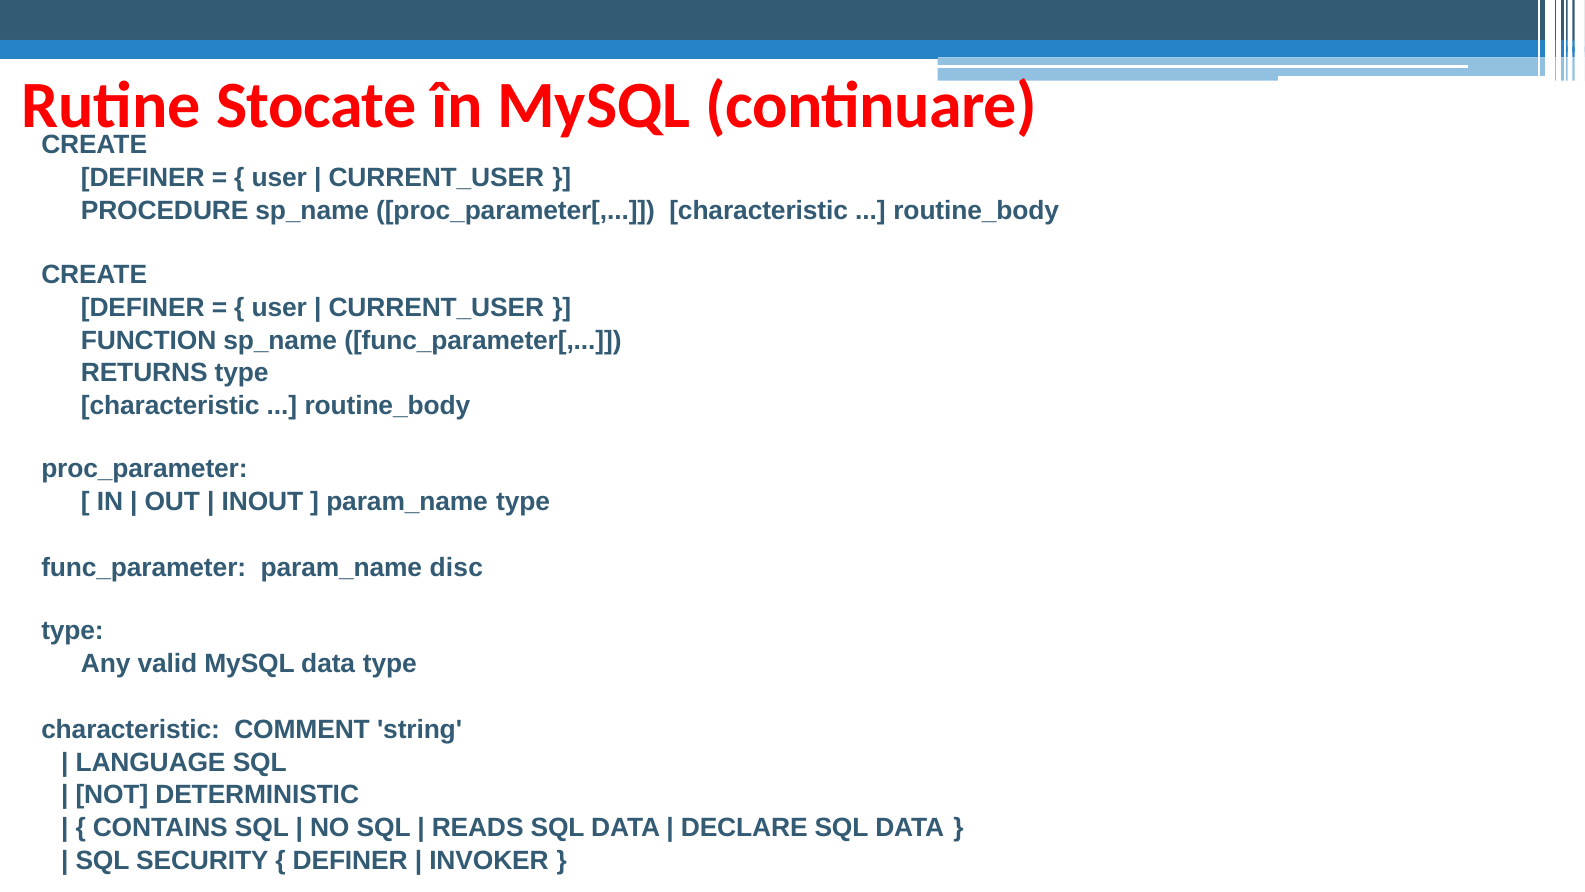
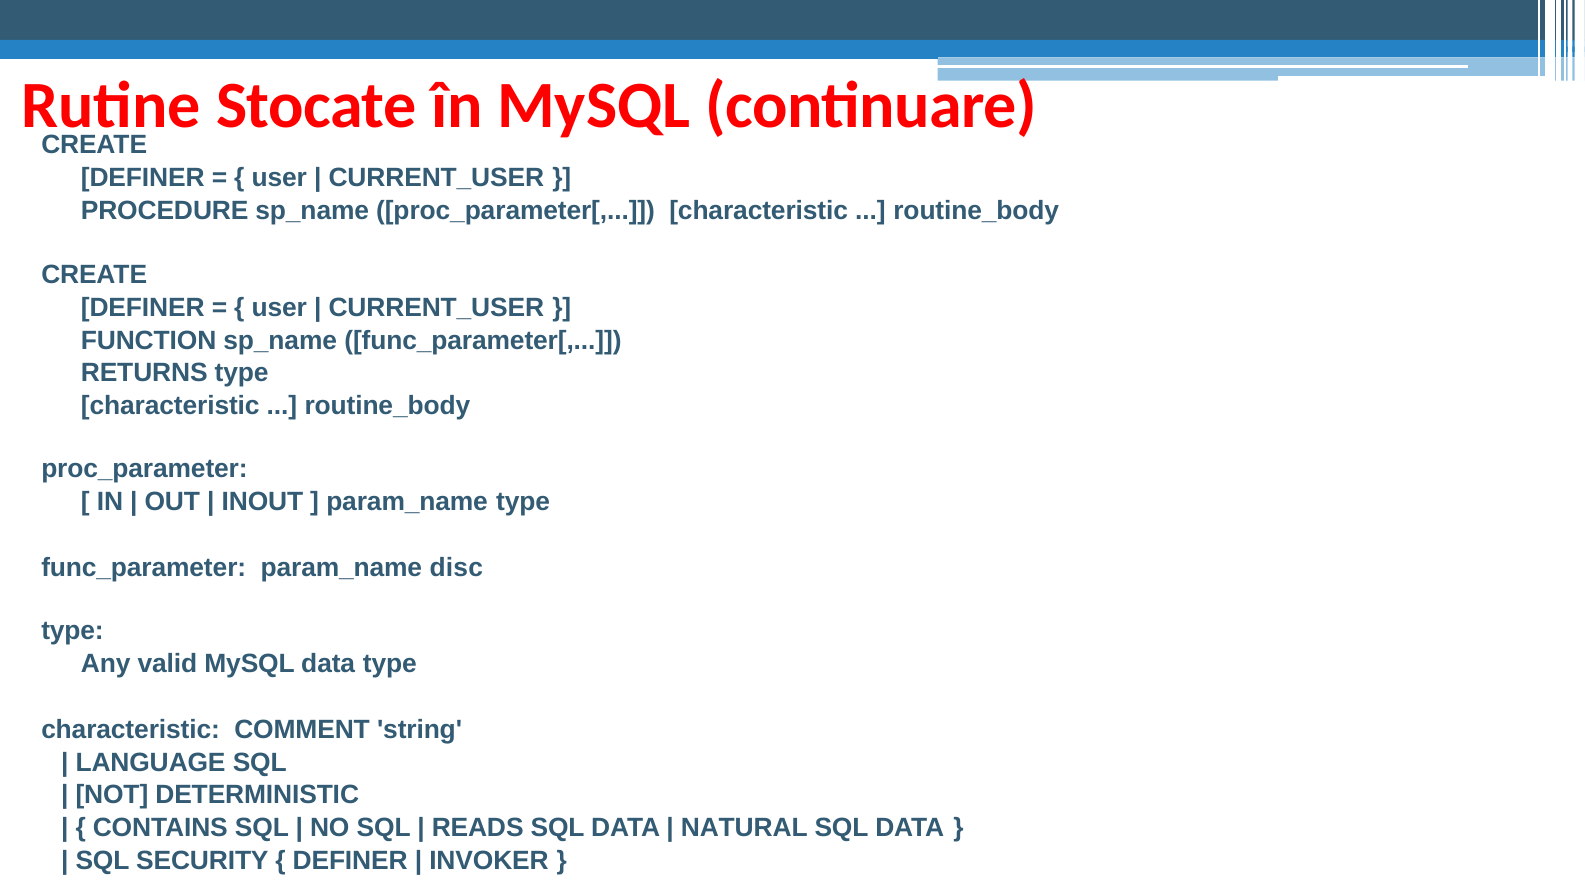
DECLARE: DECLARE -> NATURAL
